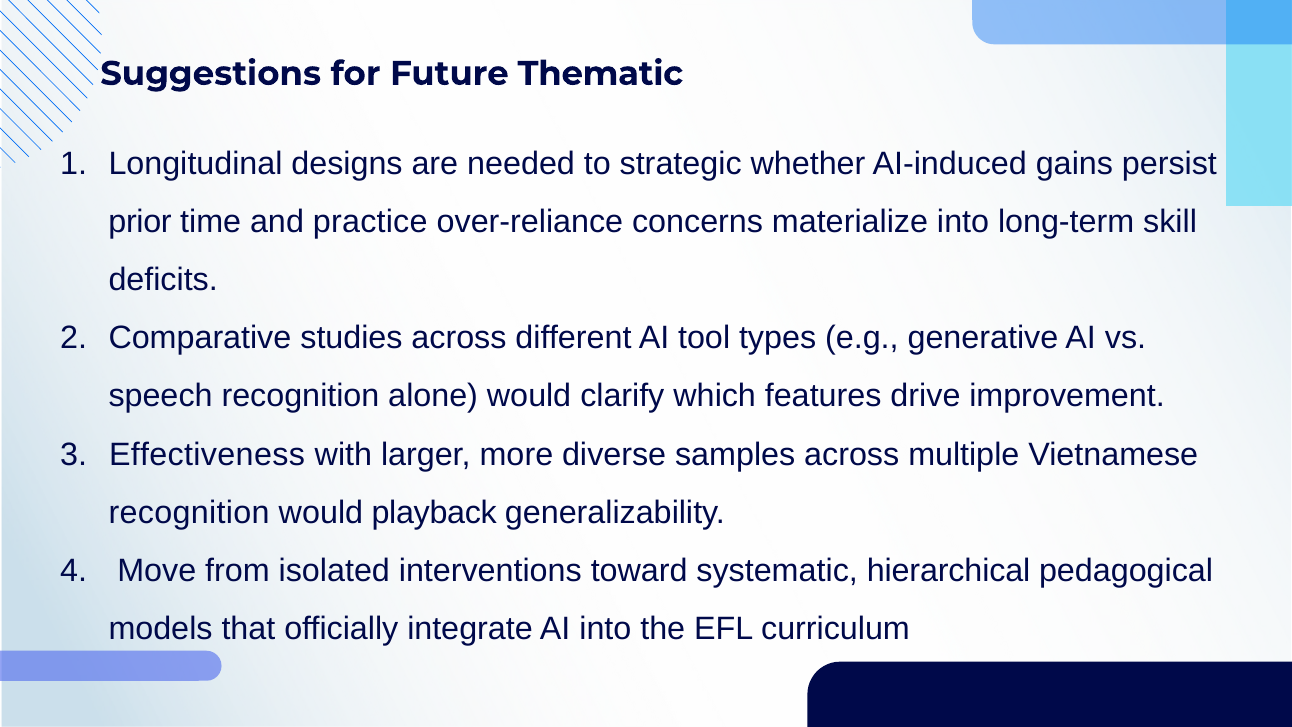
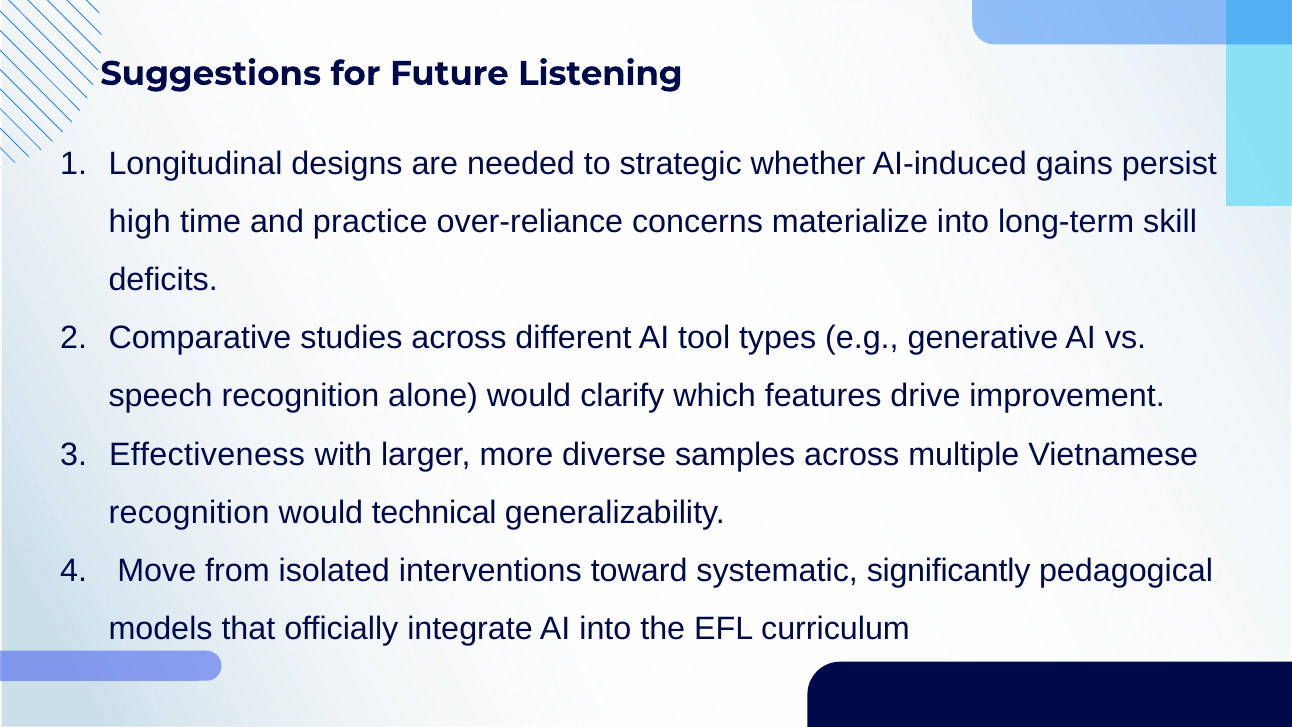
Thematic: Thematic -> Listening
prior: prior -> high
playback: playback -> technical
hierarchical: hierarchical -> significantly
